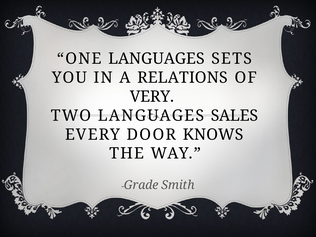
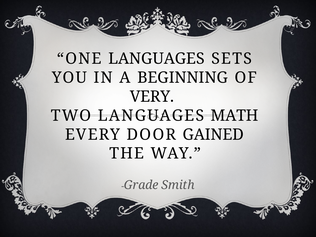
RELATIONS: RELATIONS -> BEGINNING
SALES: SALES -> MATH
KNOWS: KNOWS -> GAINED
